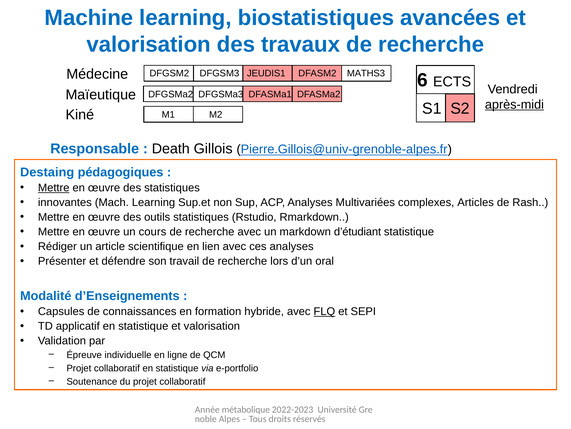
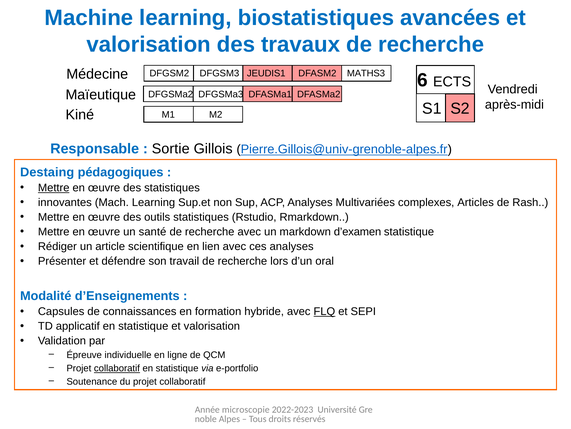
après-midi underline: present -> none
Death: Death -> Sortie
cours: cours -> santé
d’étudiant: d’étudiant -> d’examen
collaboratif at (117, 368) underline: none -> present
métabolique: métabolique -> microscopie
